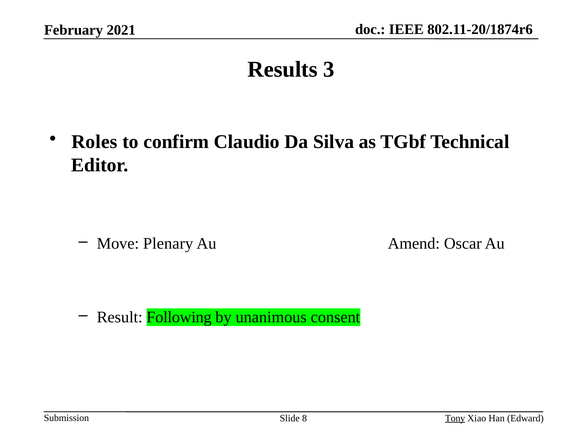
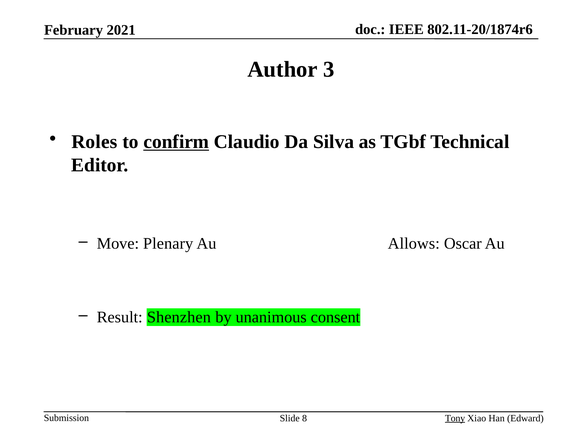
Results: Results -> Author
confirm underline: none -> present
Amend: Amend -> Allows
Following: Following -> Shenzhen
